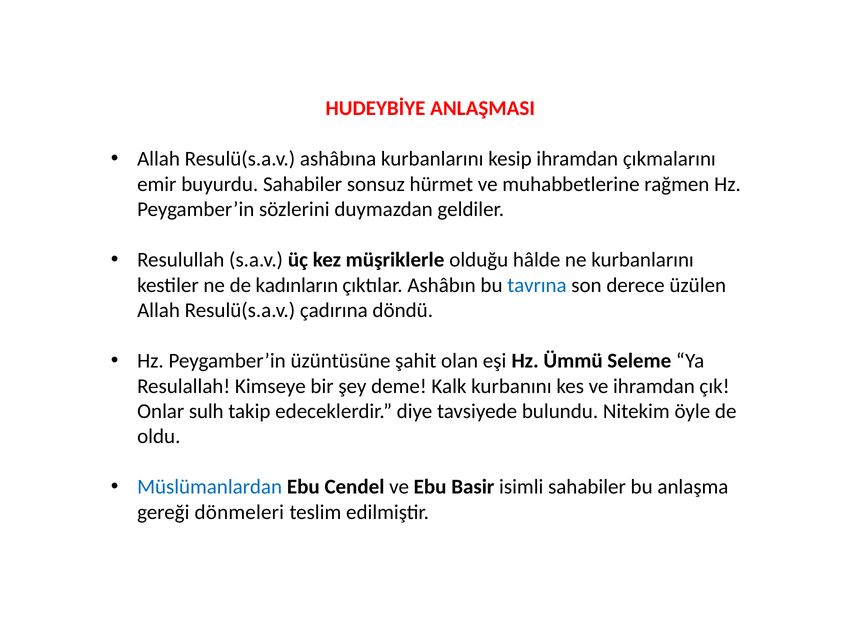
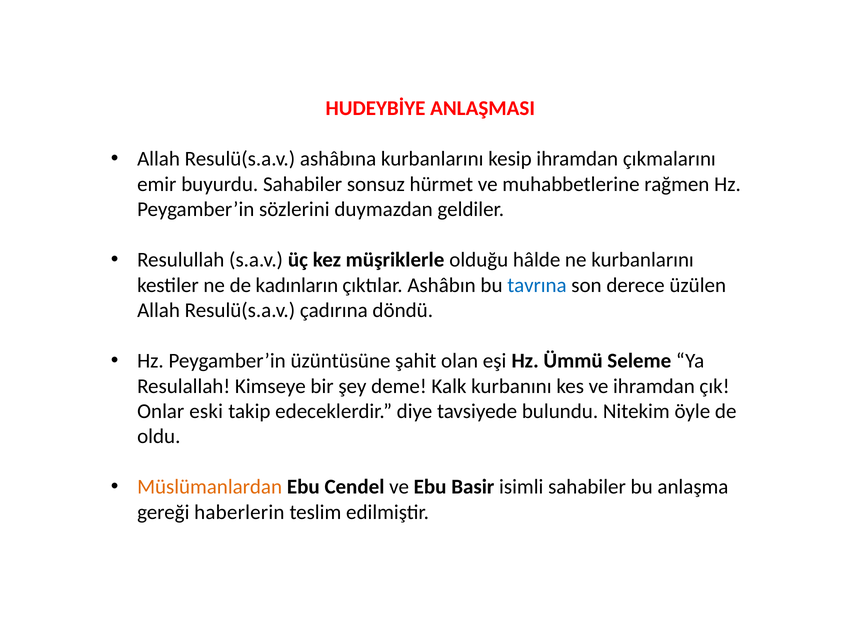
sulh: sulh -> eski
Müslümanlardan colour: blue -> orange
dönmeleri: dönmeleri -> haberlerin
